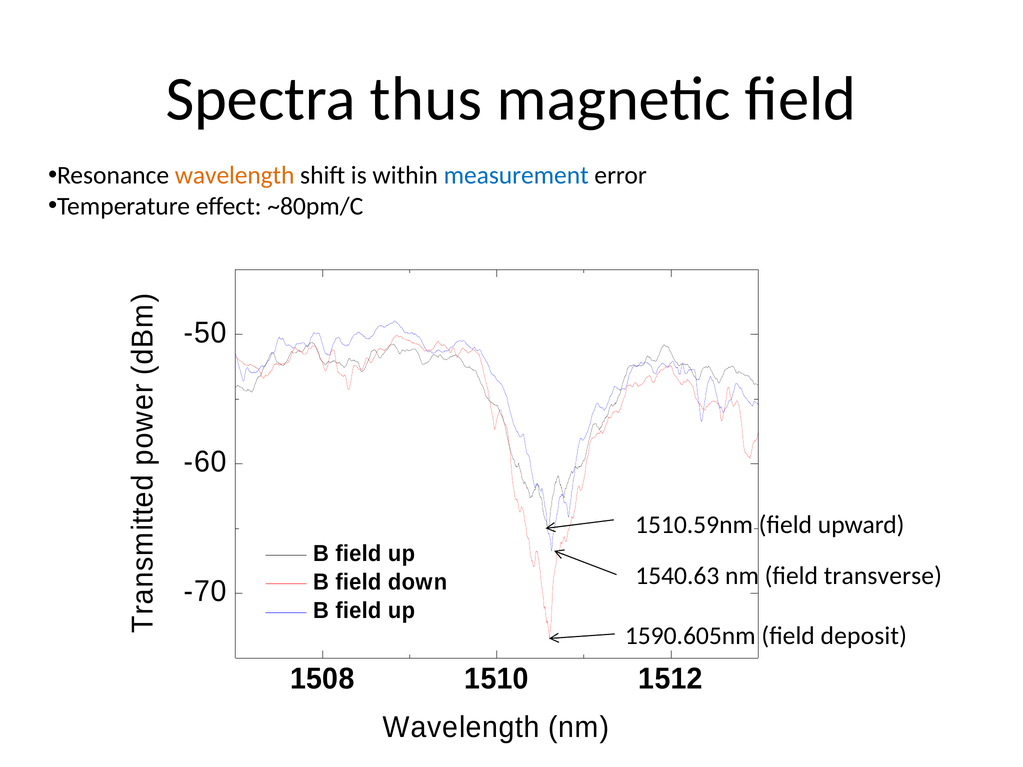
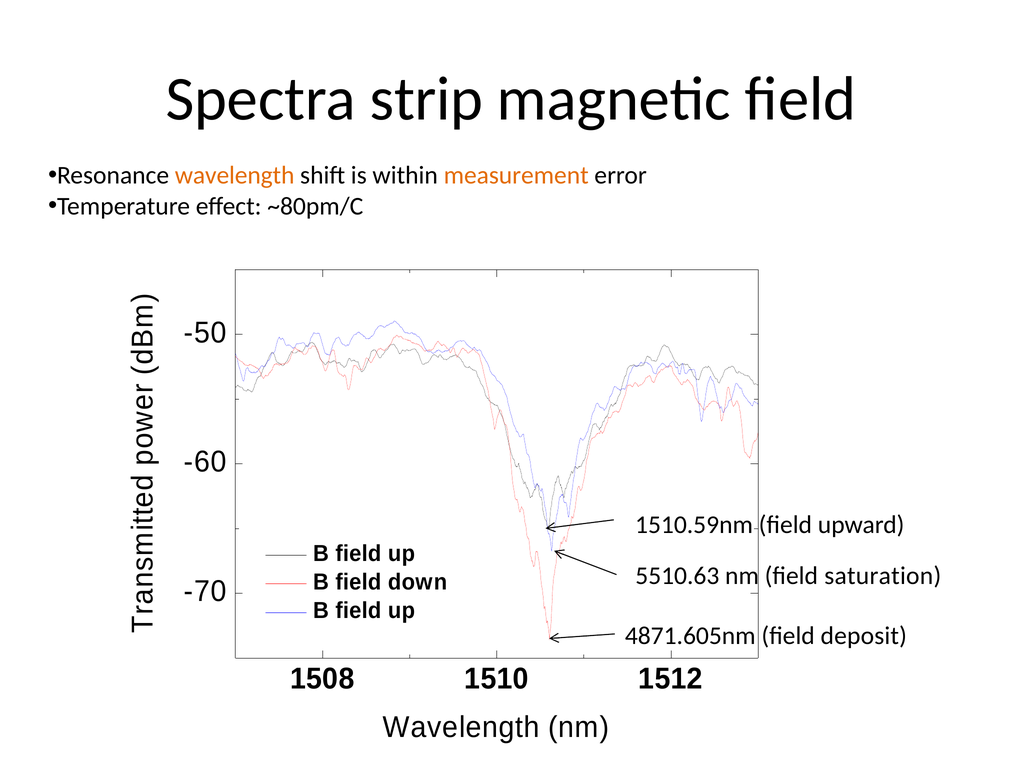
thus: thus -> strip
measurement colour: blue -> orange
1540.63: 1540.63 -> 5510.63
transverse: transverse -> saturation
1590.605nm: 1590.605nm -> 4871.605nm
